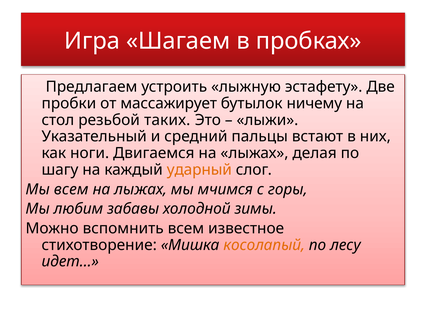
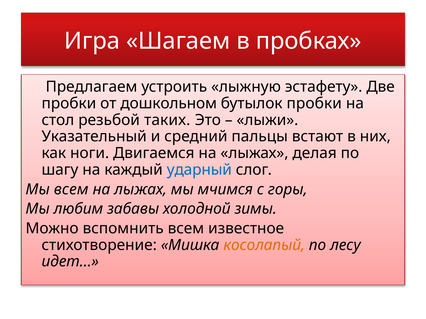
массажирует: массажирует -> дошкольном
бутылок ничему: ничему -> пробки
ударный colour: orange -> blue
